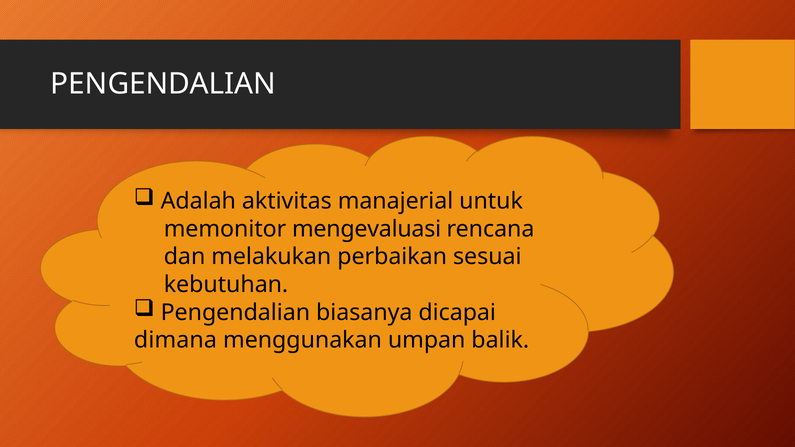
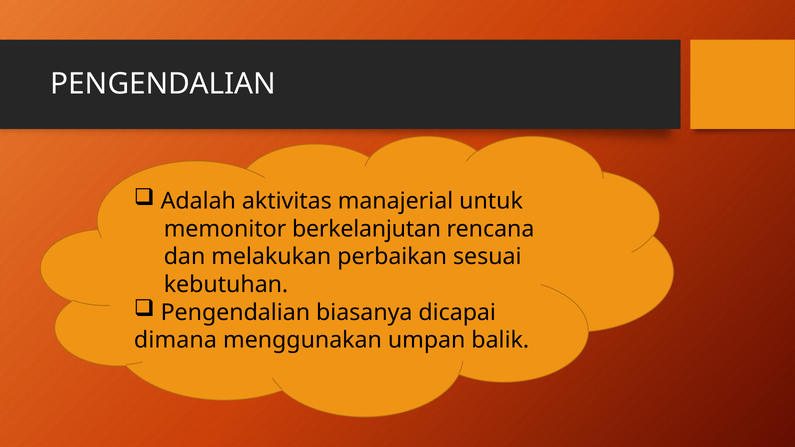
mengevaluasi: mengevaluasi -> berkelanjutan
